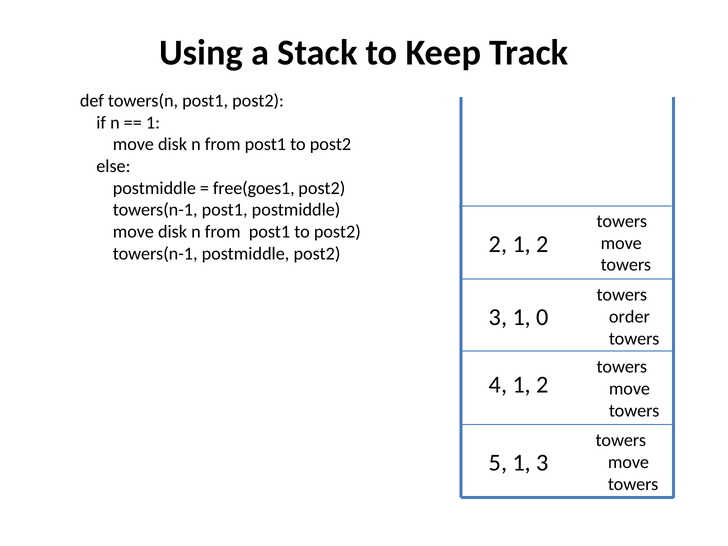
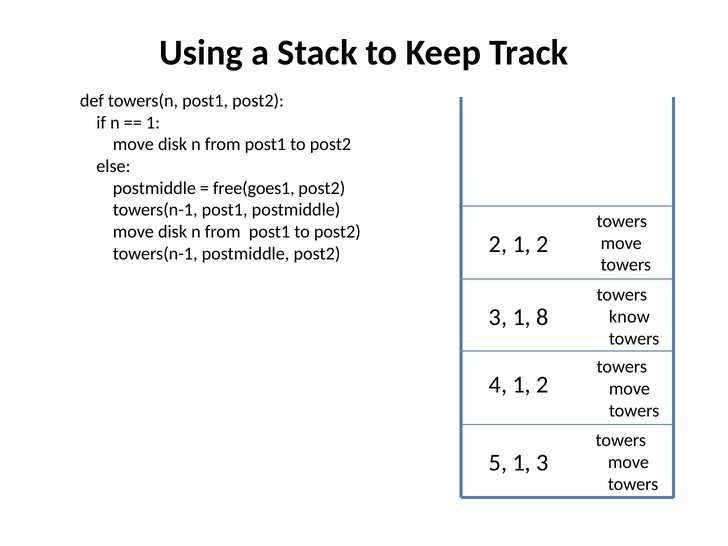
0: 0 -> 8
order: order -> know
